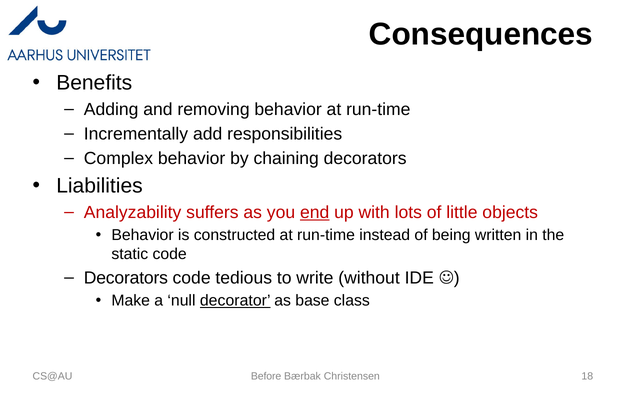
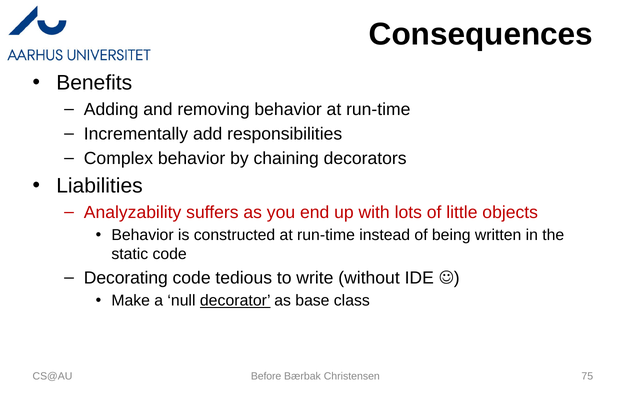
end underline: present -> none
Decorators at (126, 278): Decorators -> Decorating
18: 18 -> 75
